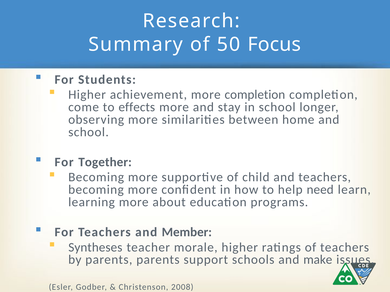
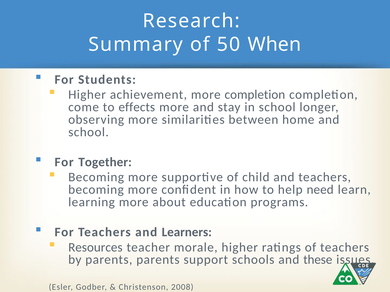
Focus: Focus -> When
Member: Member -> Learners
Syntheses: Syntheses -> Resources
make: make -> these
